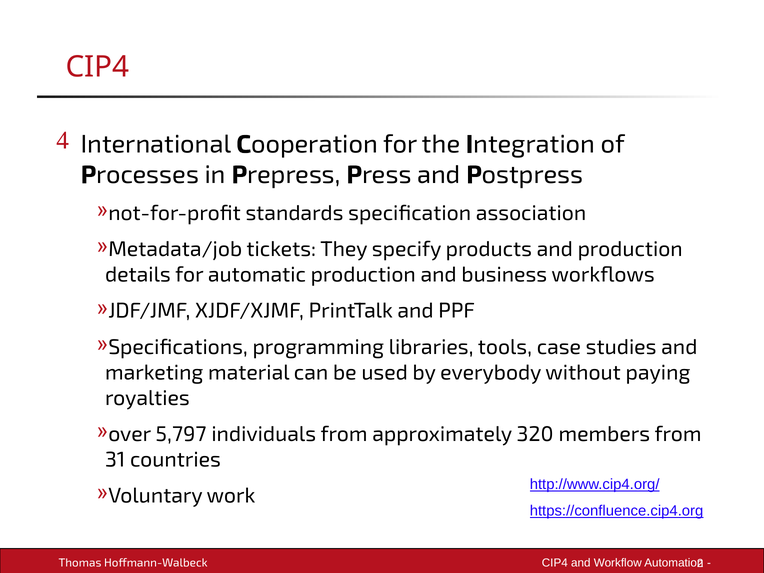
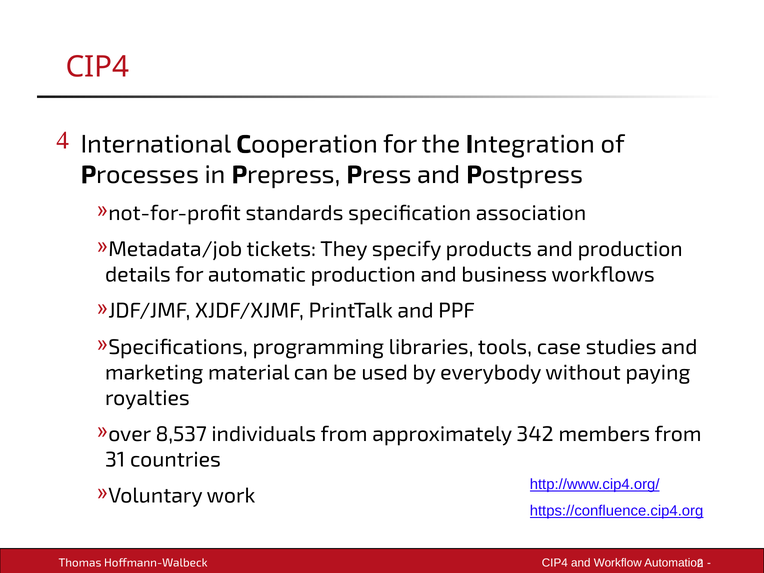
5,797: 5,797 -> 8,537
320: 320 -> 342
